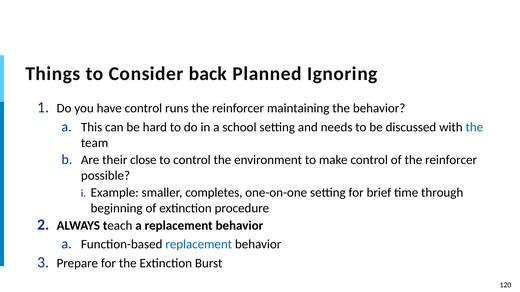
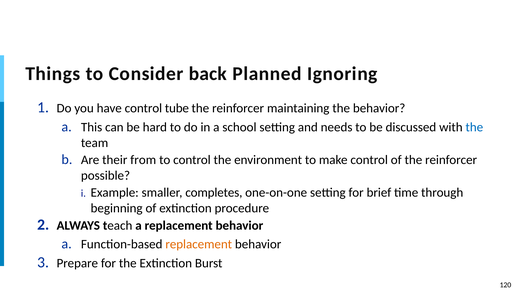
runs: runs -> tube
close: close -> from
replacement at (199, 245) colour: blue -> orange
